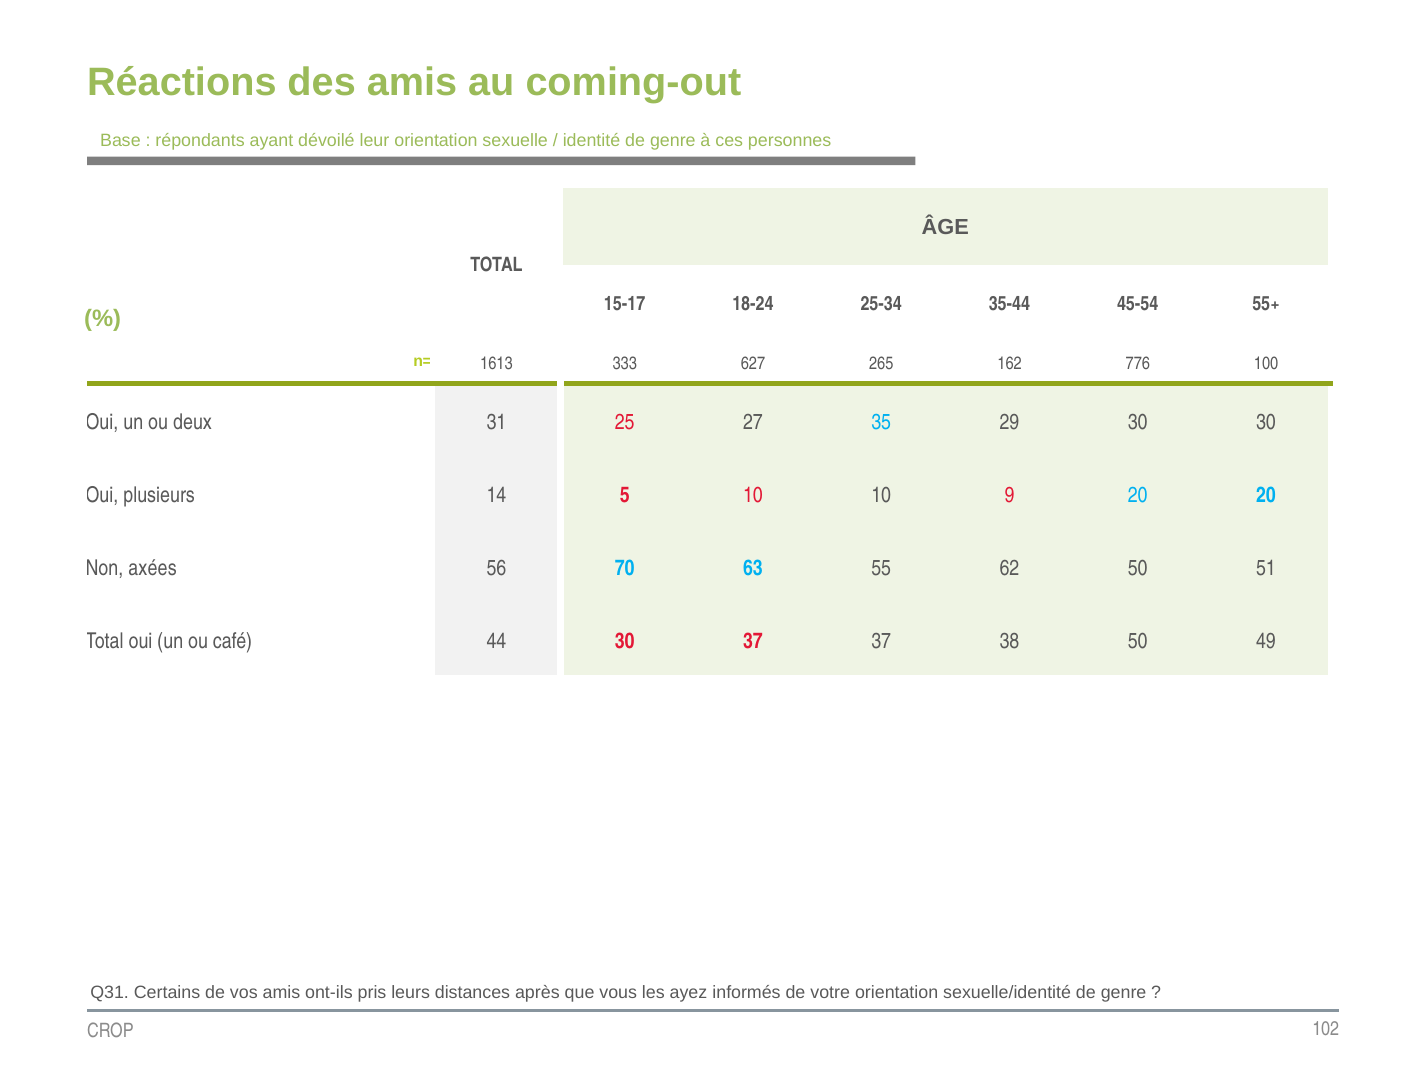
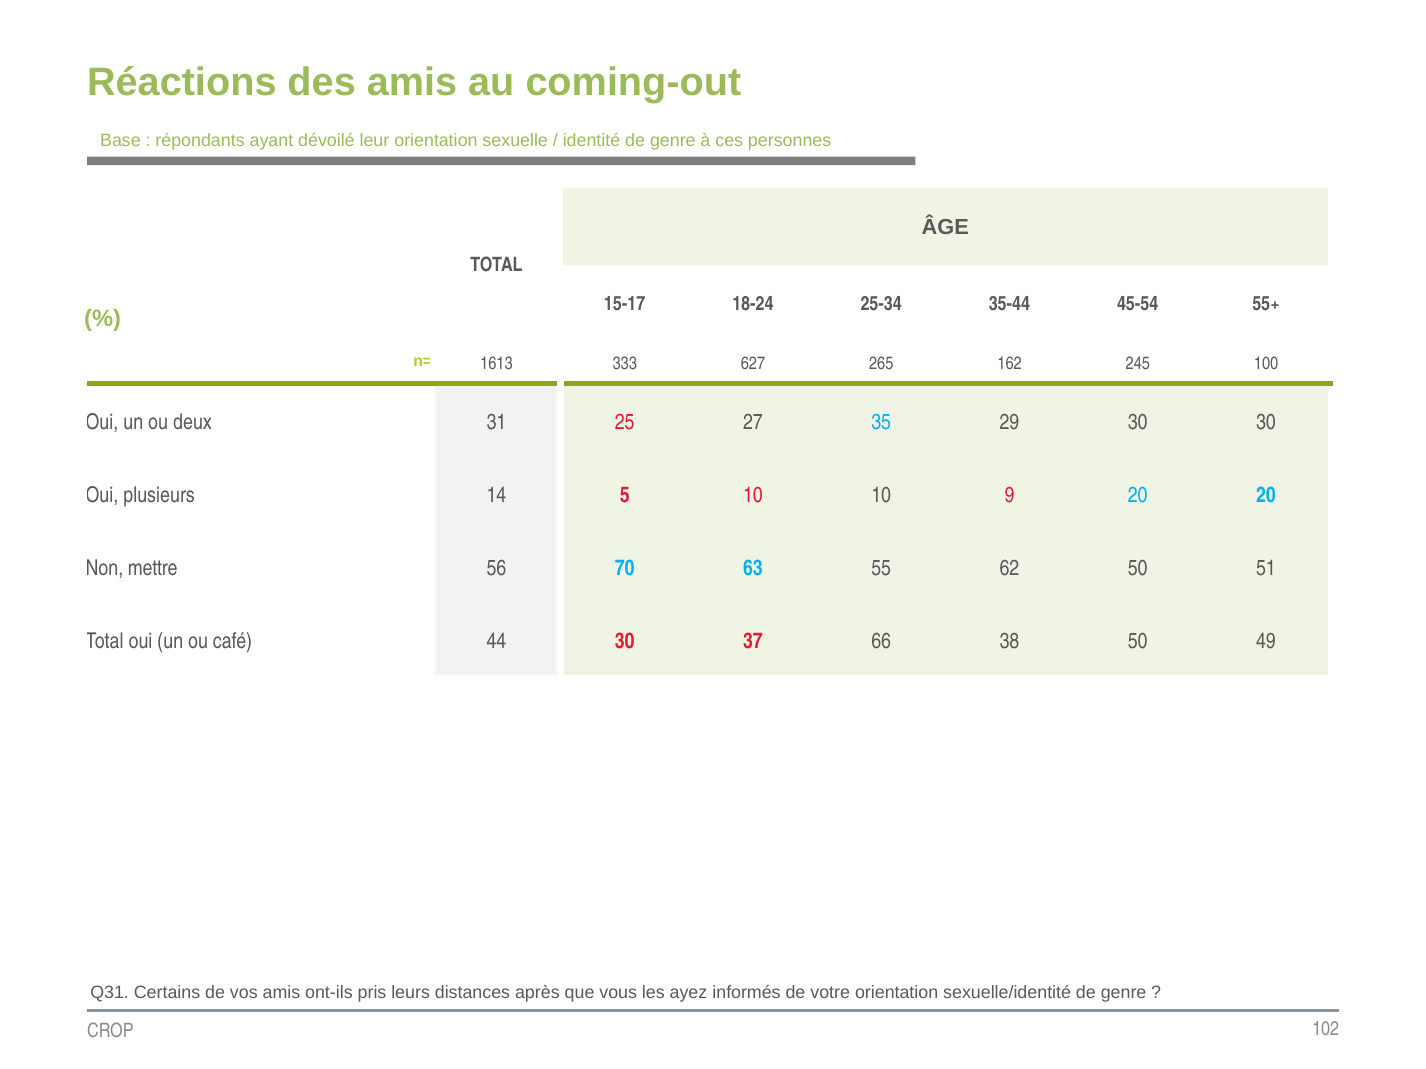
776: 776 -> 245
axées: axées -> mettre
37 37: 37 -> 66
